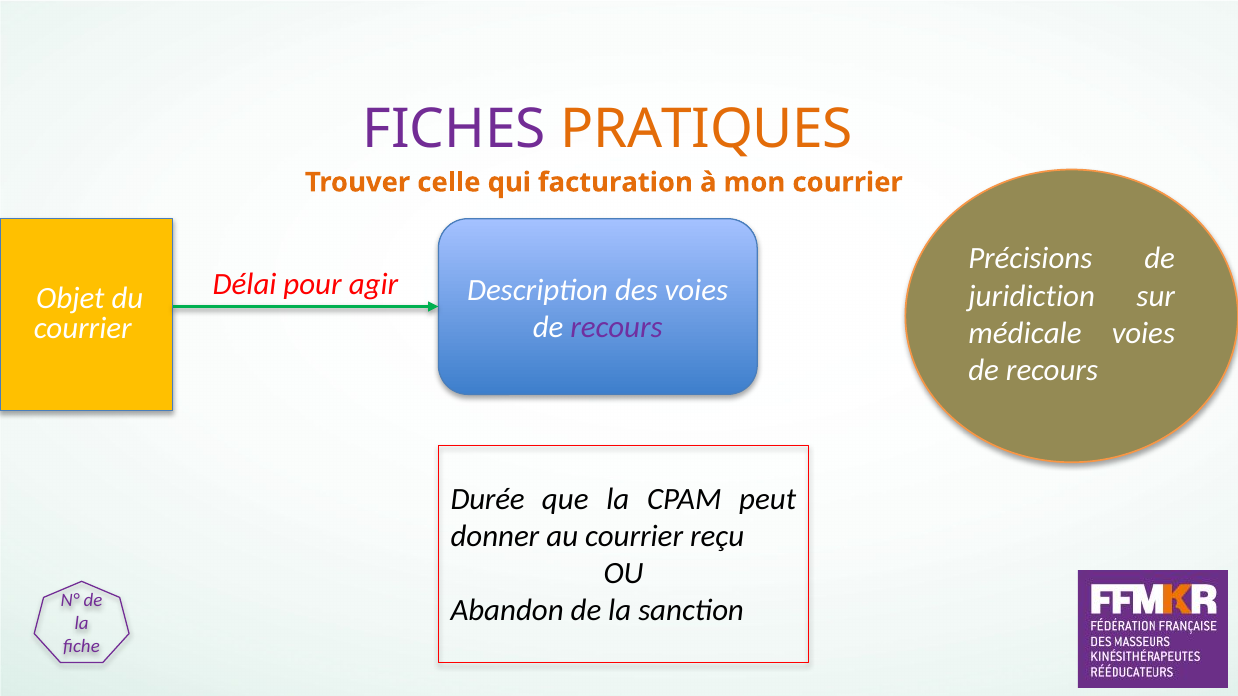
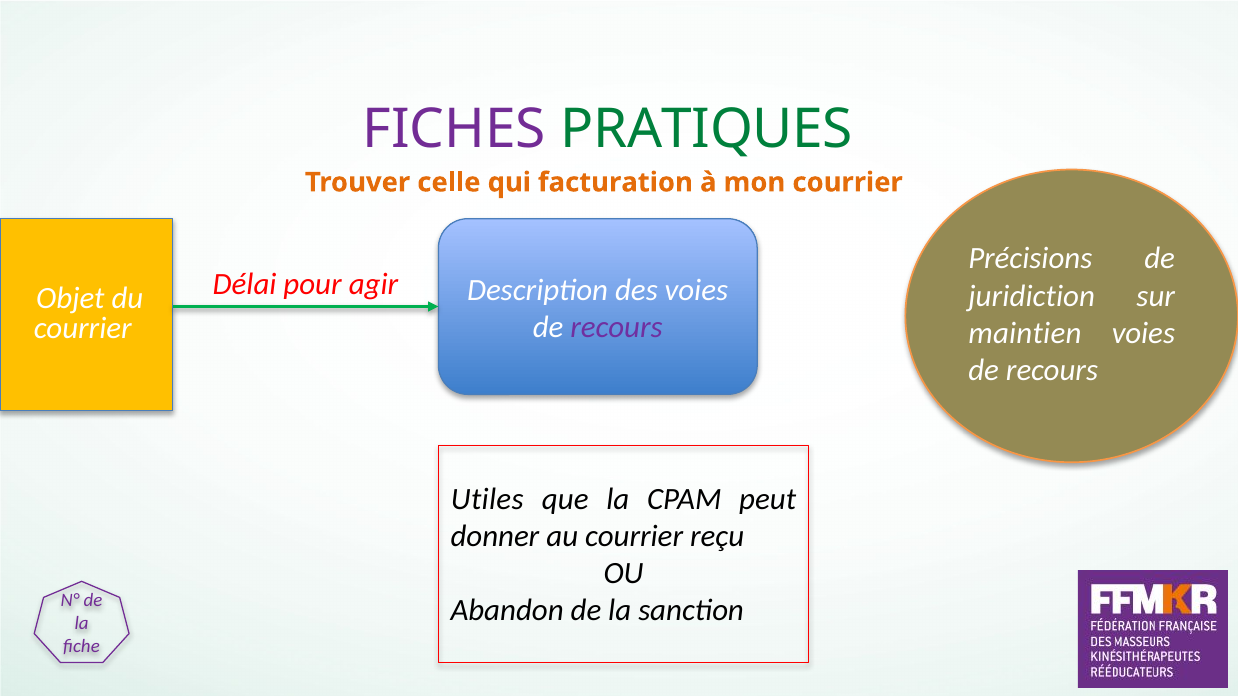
PRATIQUES colour: orange -> green
médicale: médicale -> maintien
Durée: Durée -> Utiles
